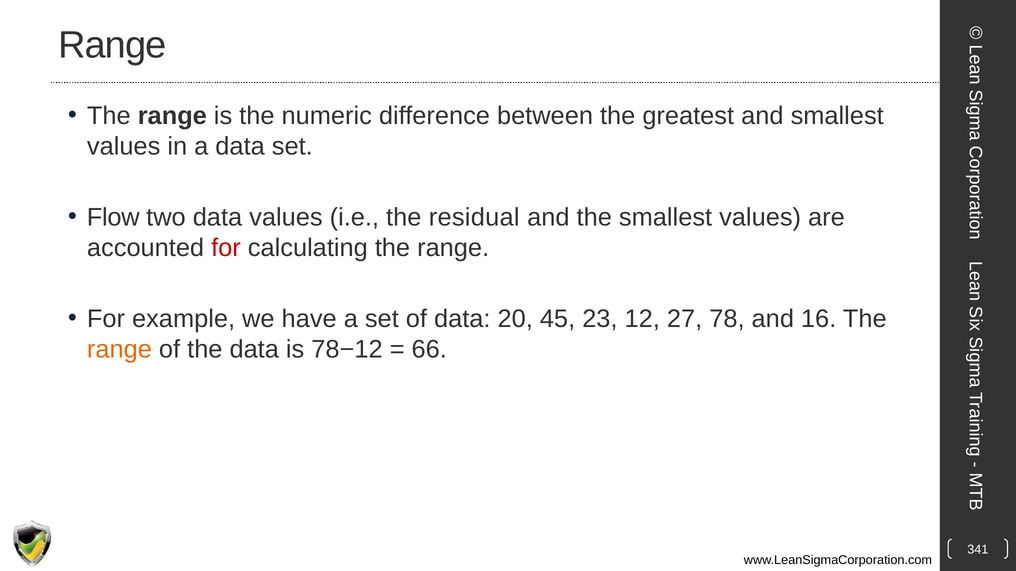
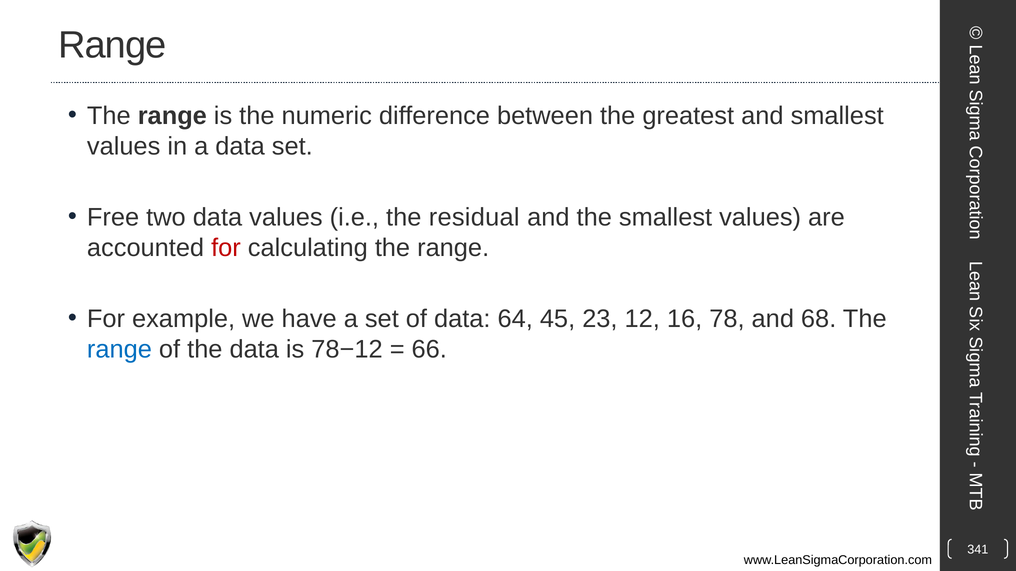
Flow: Flow -> Free
20: 20 -> 64
27: 27 -> 16
16: 16 -> 68
range at (119, 350) colour: orange -> blue
